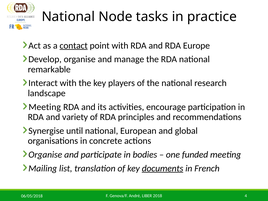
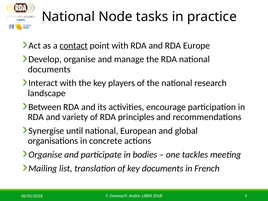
remarkable at (49, 69): remarkable -> documents
Meeting at (45, 107): Meeting -> Between
funded: funded -> tackles
documents at (163, 168) underline: present -> none
